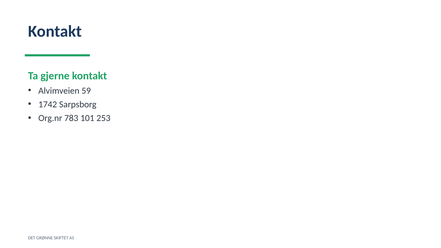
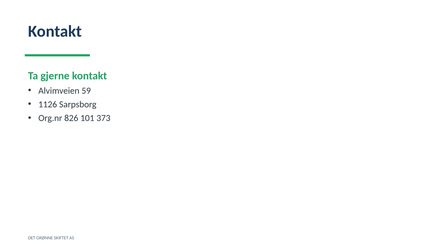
1742: 1742 -> 1126
783: 783 -> 826
253: 253 -> 373
